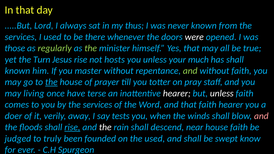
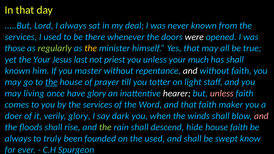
thus: thus -> deal
the at (91, 48) colour: light green -> yellow
the Turn: Turn -> Your
Jesus rise: rise -> last
hosts: hosts -> priest
and at (190, 71) colour: light green -> white
pray: pray -> light
have terse: terse -> glory
unless at (222, 93) colour: white -> pink
faith hearer: hearer -> maker
verily away: away -> glory
tests: tests -> dark
rise at (72, 127) underline: present -> none
the at (105, 127) colour: white -> light green
near: near -> hide
judged at (18, 139): judged -> always
